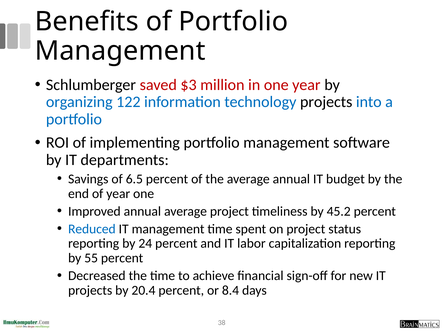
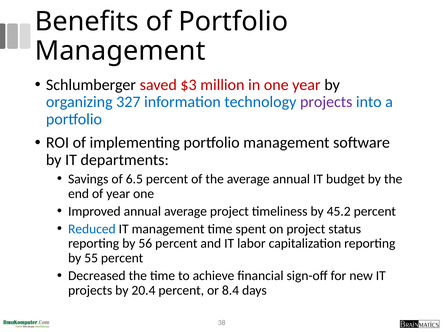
122: 122 -> 327
projects at (326, 102) colour: black -> purple
24: 24 -> 56
